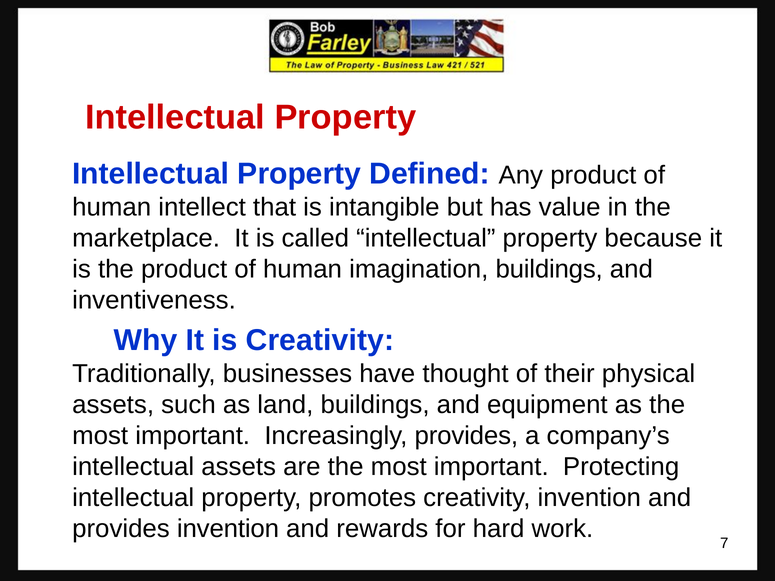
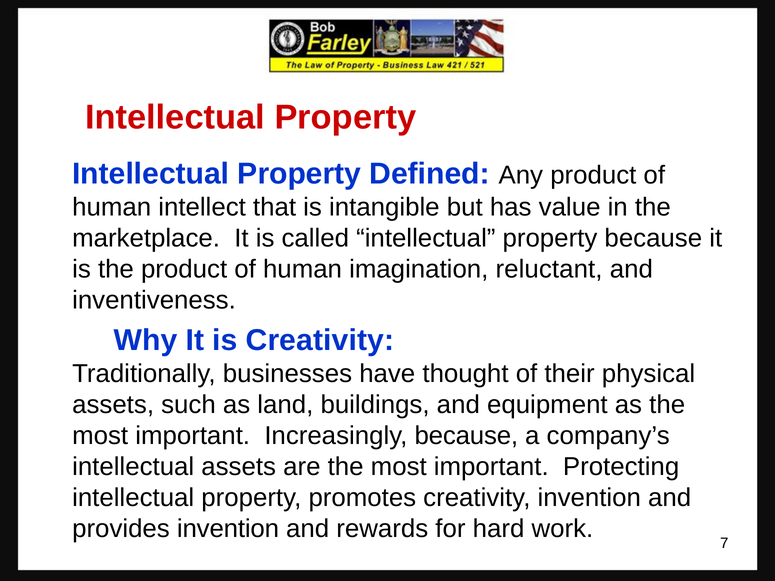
imagination buildings: buildings -> reluctant
Increasingly provides: provides -> because
